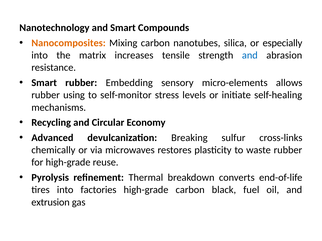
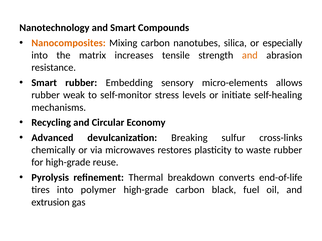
and at (250, 55) colour: blue -> orange
using: using -> weak
factories: factories -> polymer
